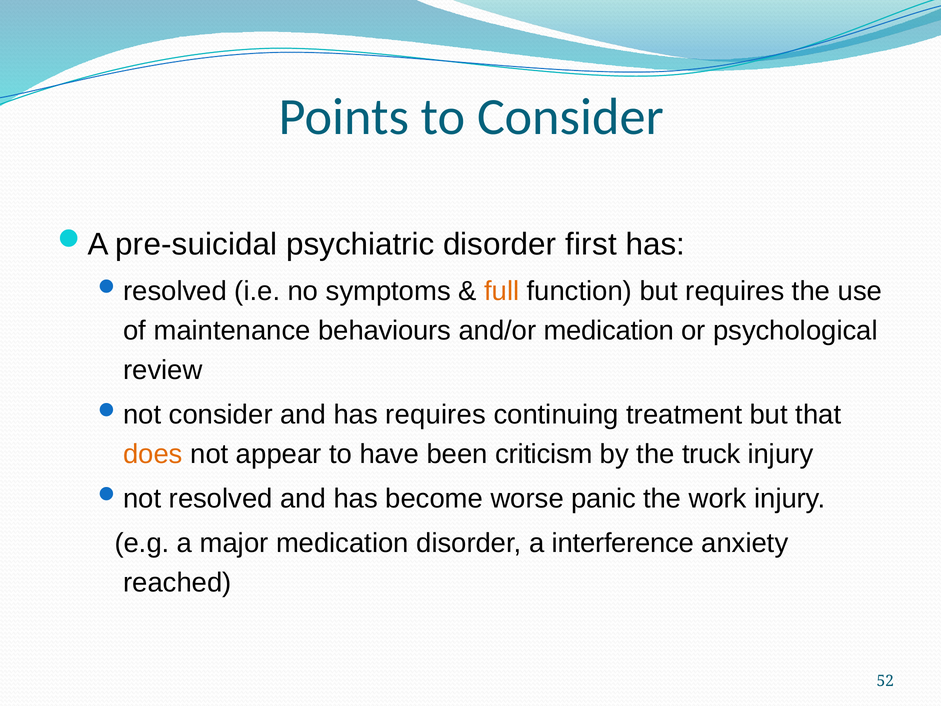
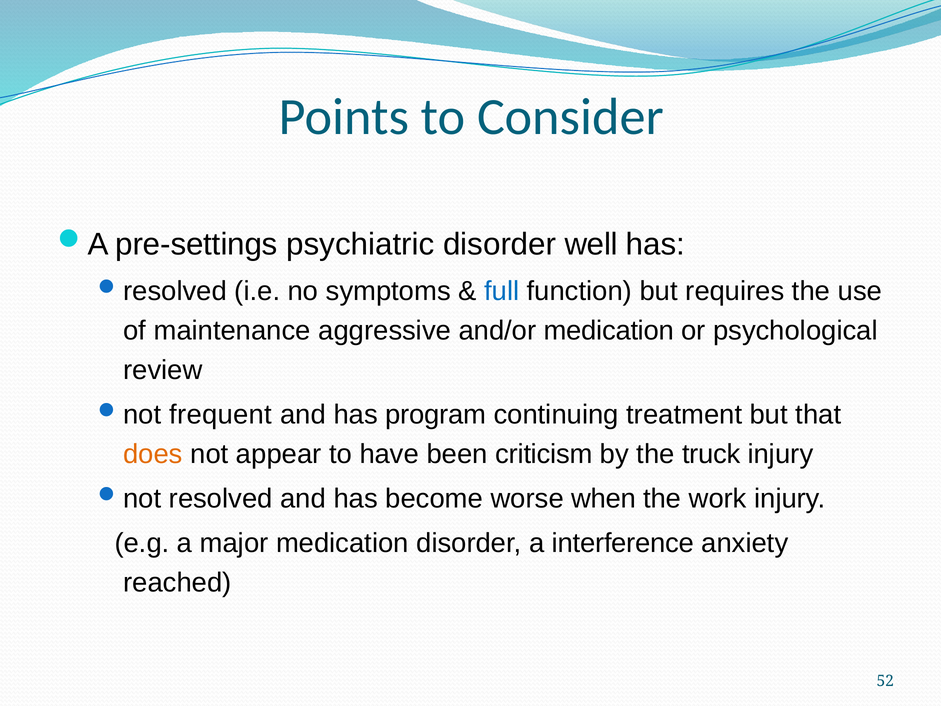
pre-suicidal: pre-suicidal -> pre-settings
first: first -> well
full colour: orange -> blue
behaviours: behaviours -> aggressive
consider at (221, 414): consider -> frequent
has requires: requires -> program
panic: panic -> when
